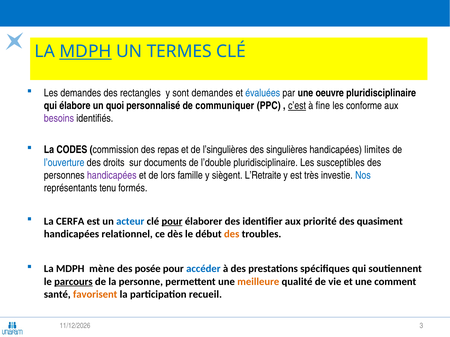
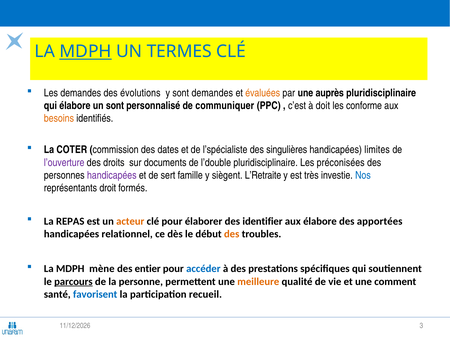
rectangles: rectangles -> évolutions
évaluées colour: blue -> orange
oeuvre: oeuvre -> auprès
un quoi: quoi -> sont
c’est underline: present -> none
fine: fine -> doit
besoins colour: purple -> orange
CODES: CODES -> COTER
repas: repas -> dates
l’singulières: l’singulières -> l’spécialiste
l’ouverture colour: blue -> purple
susceptibles: susceptibles -> préconisées
lors: lors -> sert
tenu: tenu -> droit
CERFA: CERFA -> REPAS
acteur colour: blue -> orange
pour at (172, 222) underline: present -> none
aux priorité: priorité -> élabore
quasiment: quasiment -> apportées
posée: posée -> entier
favorisent colour: orange -> blue
